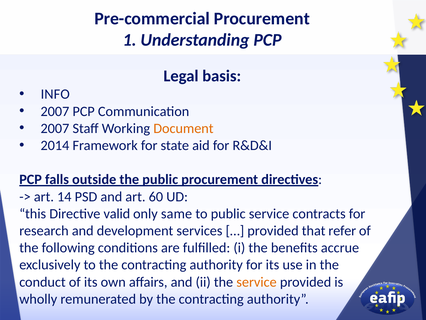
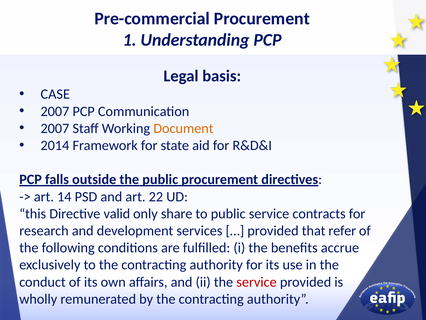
INFO: INFO -> CASE
60: 60 -> 22
same: same -> share
service at (257, 282) colour: orange -> red
